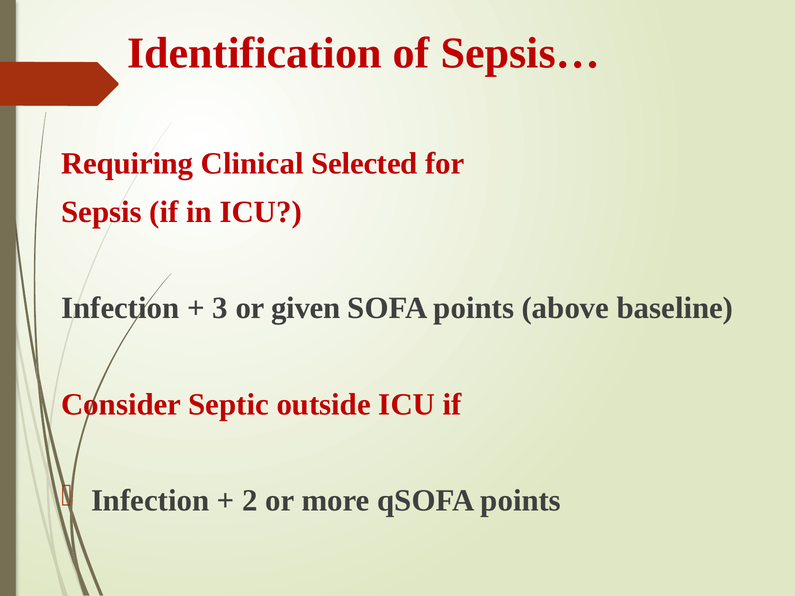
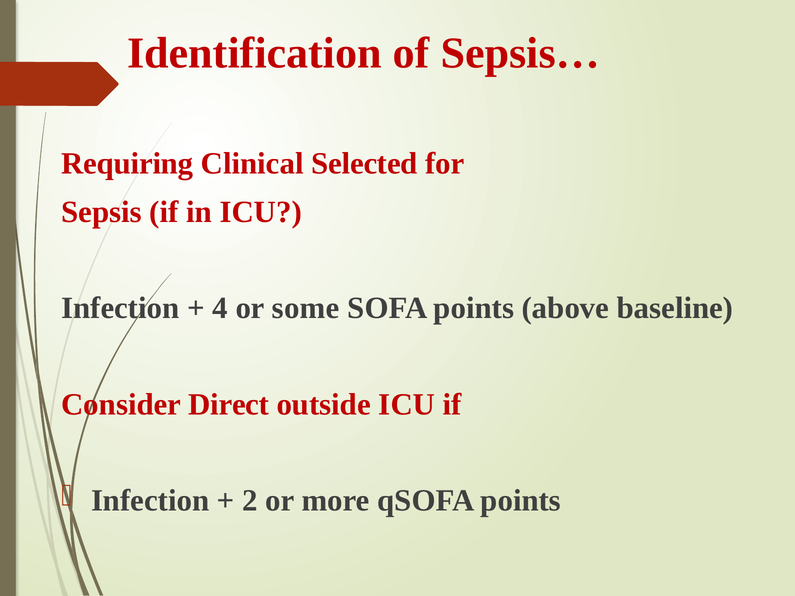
3: 3 -> 4
given: given -> some
Septic: Septic -> Direct
